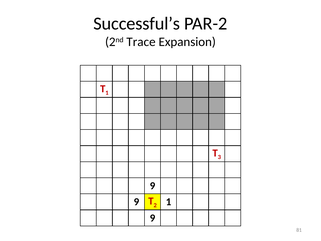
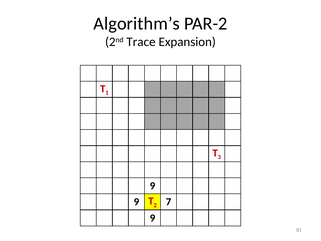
Successful’s: Successful’s -> Algorithm’s
1 at (169, 202): 1 -> 7
